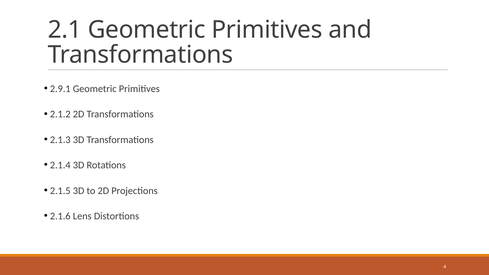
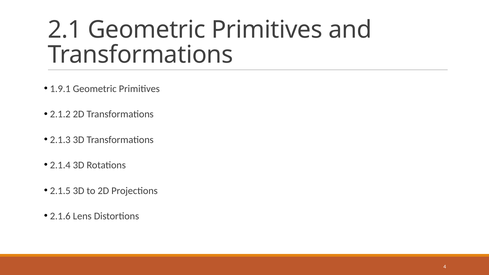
2.9.1: 2.9.1 -> 1.9.1
